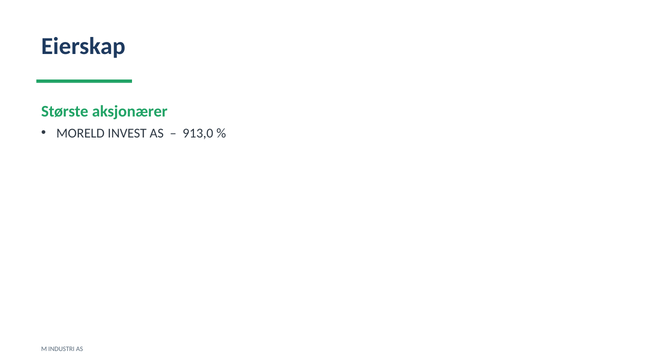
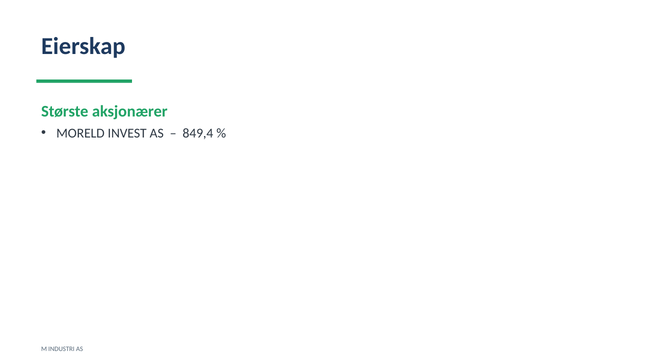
913,0: 913,0 -> 849,4
